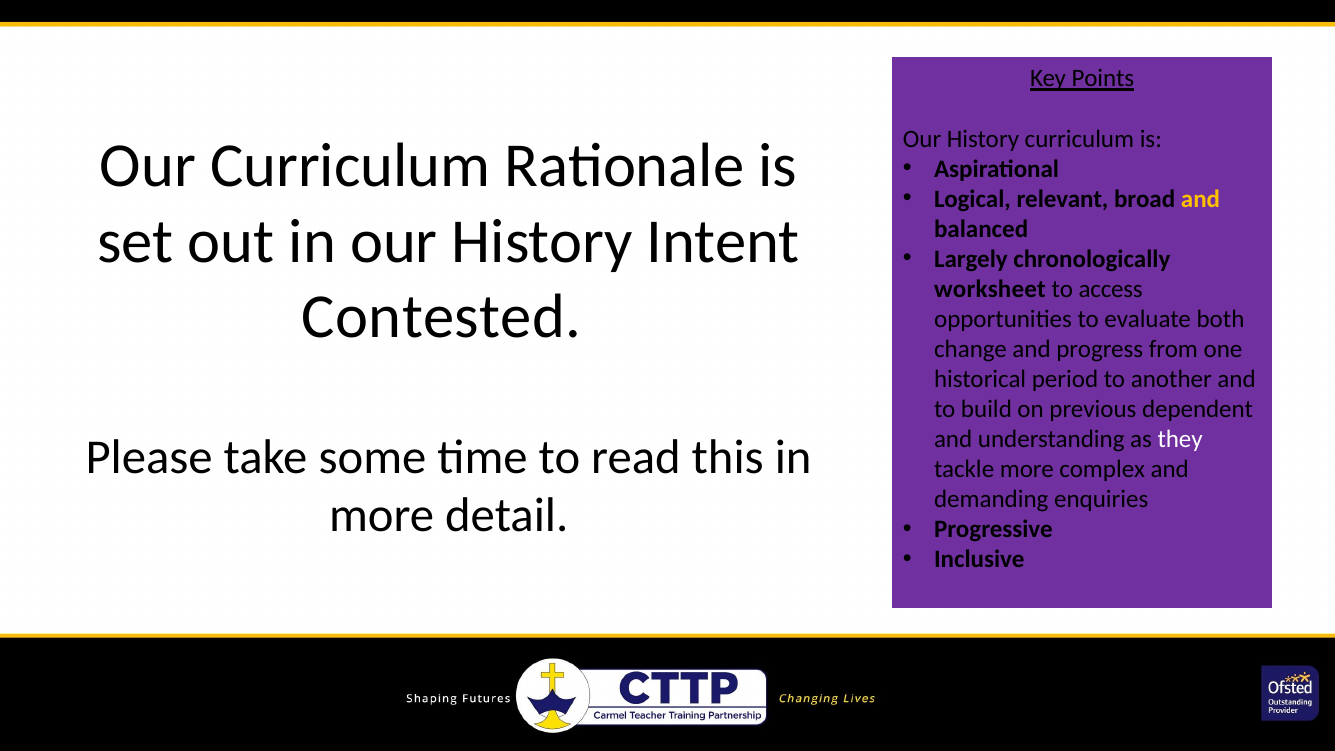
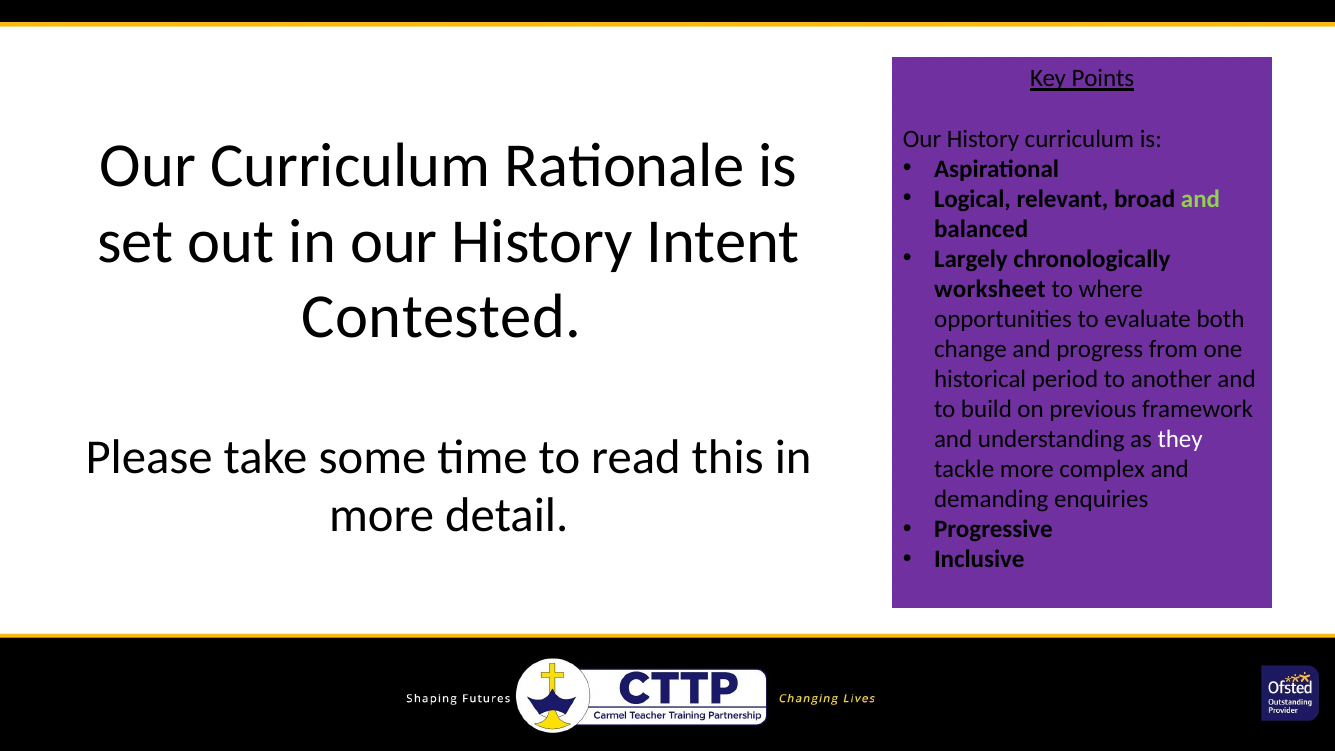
and at (1201, 199) colour: yellow -> light green
access: access -> where
dependent: dependent -> framework
